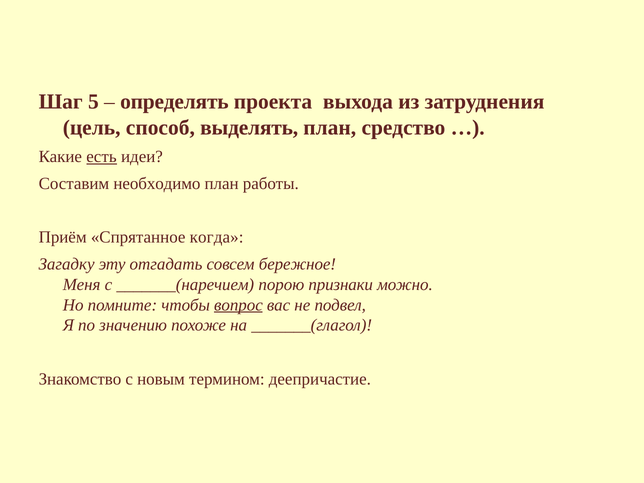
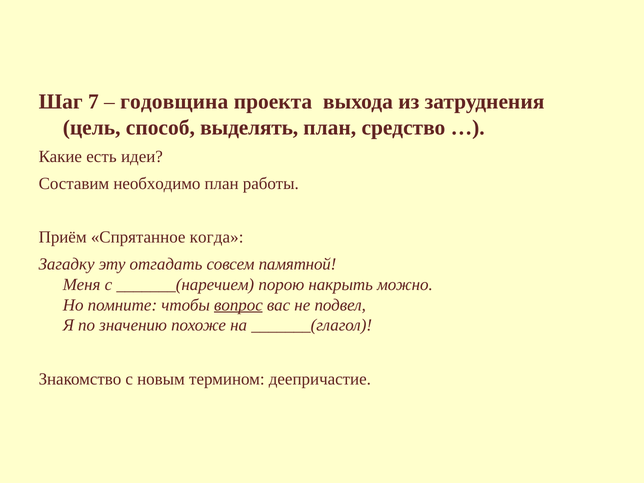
5: 5 -> 7
определять: определять -> годовщина
есть underline: present -> none
бережное: бережное -> памятной
признаки: признаки -> накрыть
